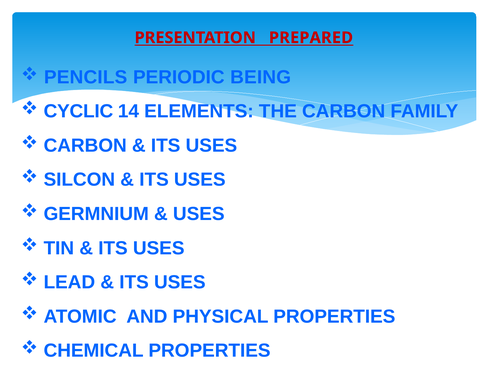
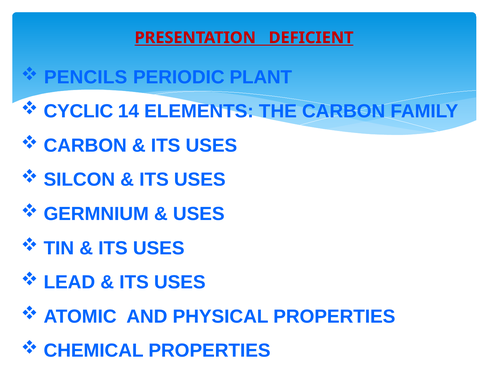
PREPARED: PREPARED -> DEFICIENT
BEING: BEING -> PLANT
